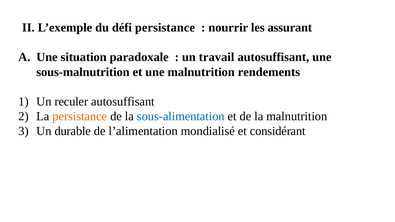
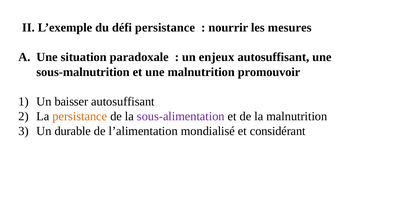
assurant: assurant -> mesures
travail: travail -> enjeux
rendements: rendements -> promouvoir
reculer: reculer -> baisser
sous-alimentation colour: blue -> purple
